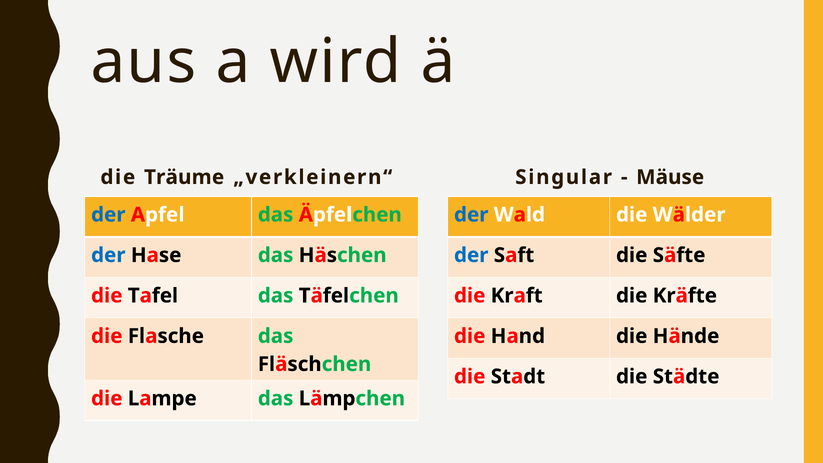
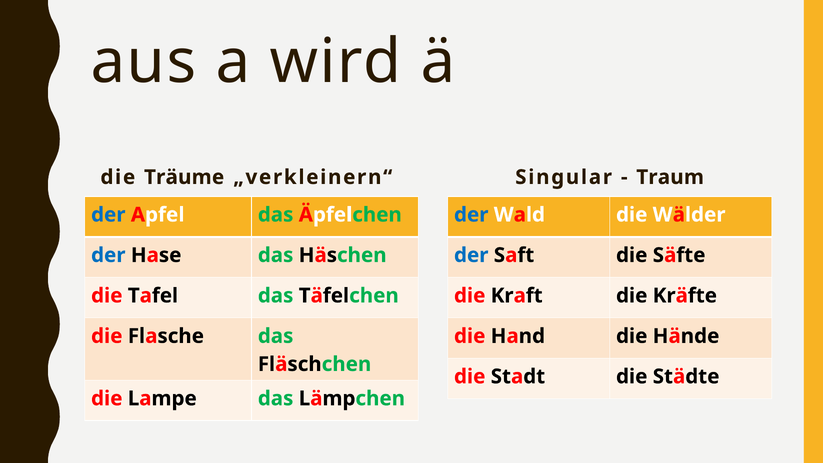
Mäuse: Mäuse -> Traum
